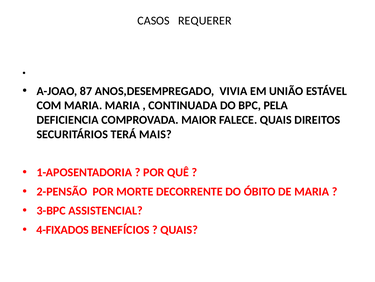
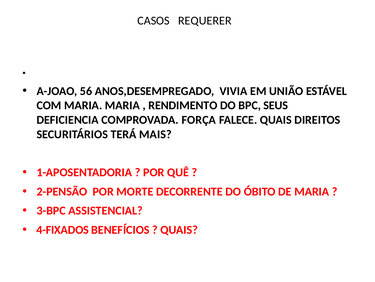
87: 87 -> 56
CONTINUADA: CONTINUADA -> RENDIMENTO
PELA: PELA -> SEUS
MAIOR: MAIOR -> FORÇA
